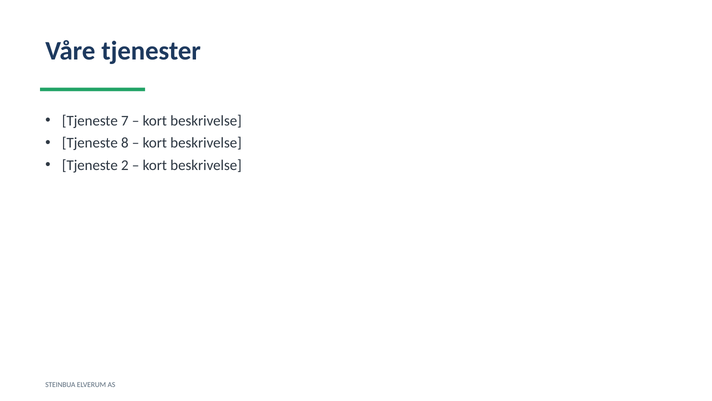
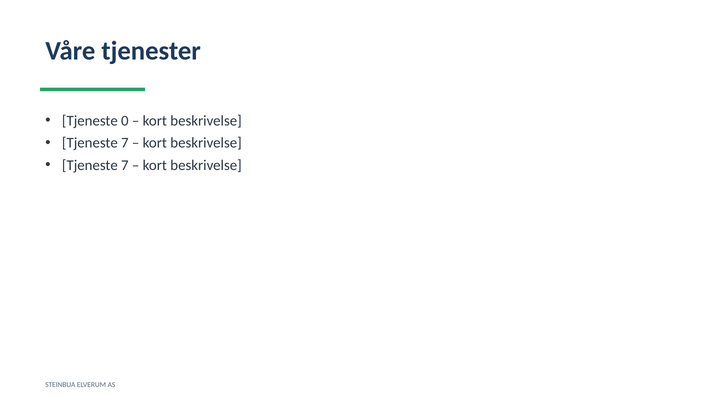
7: 7 -> 0
8 at (125, 143): 8 -> 7
2 at (125, 165): 2 -> 7
